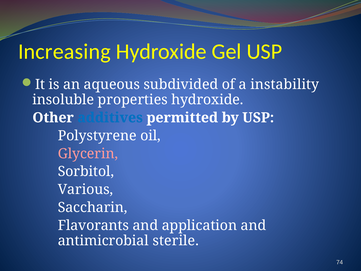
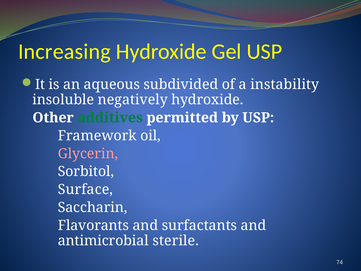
properties: properties -> negatively
additives colour: blue -> green
Polystyrene: Polystyrene -> Framework
Various: Various -> Surface
application: application -> surfactants
